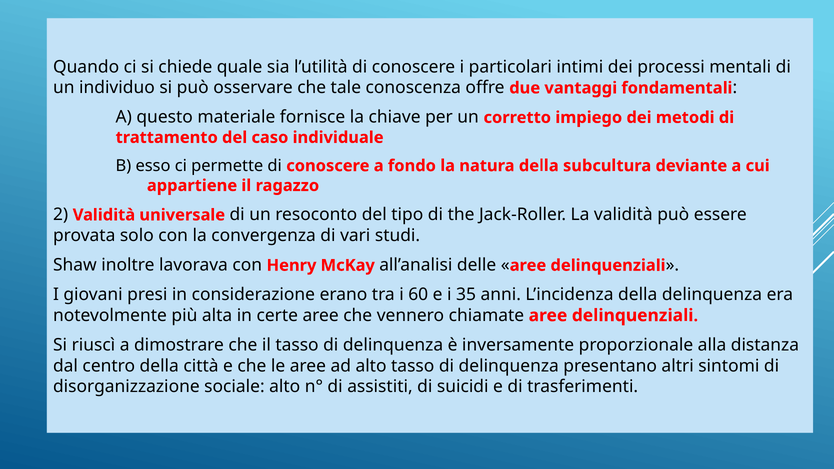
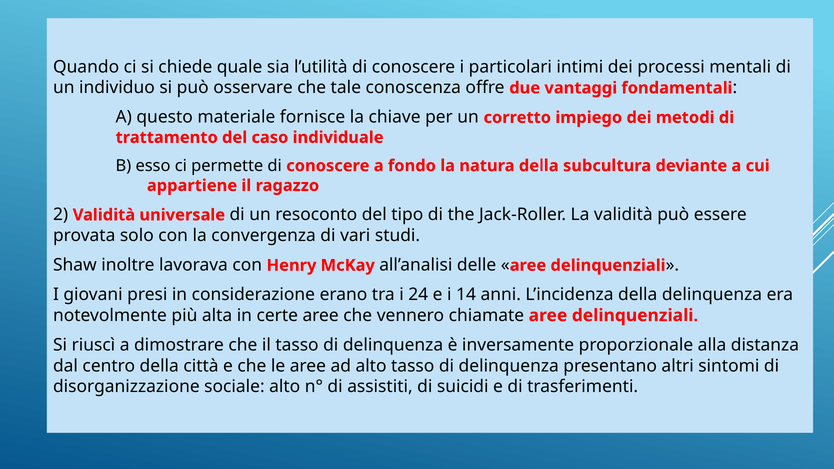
60: 60 -> 24
35: 35 -> 14
